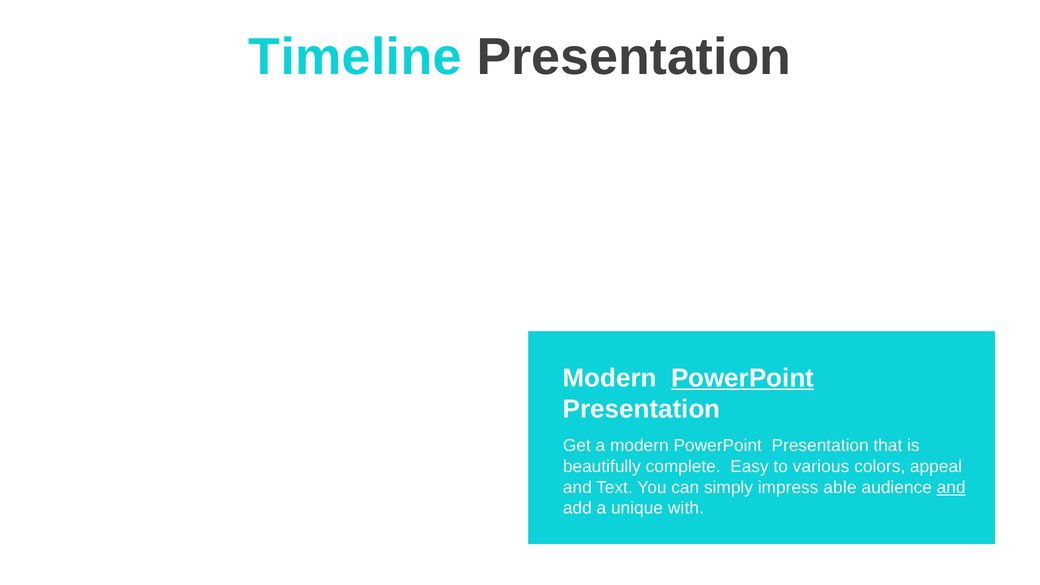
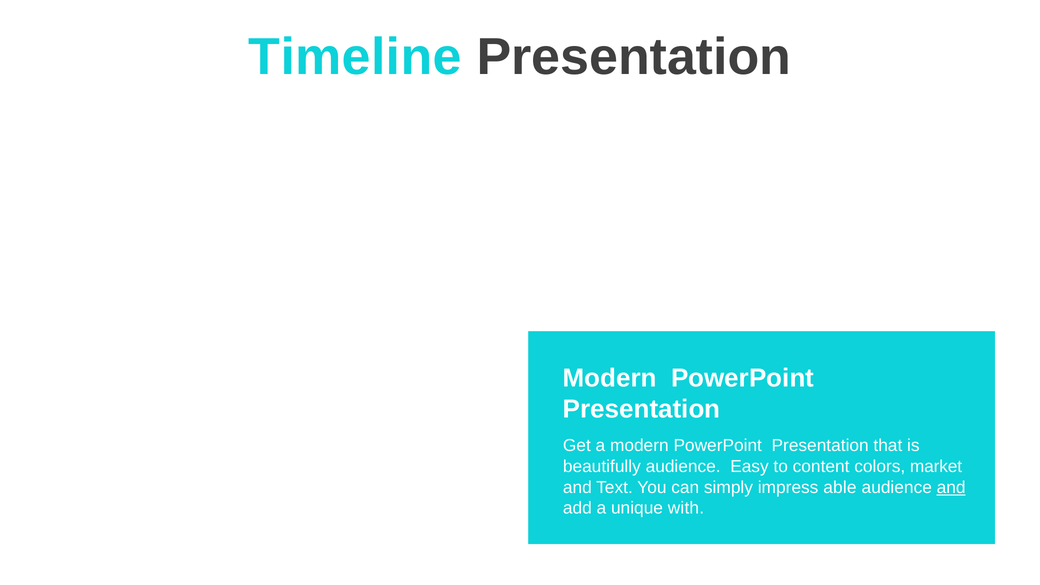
PowerPoint at (743, 378) underline: present -> none
beautifully complete: complete -> audience
various: various -> content
appeal: appeal -> market
